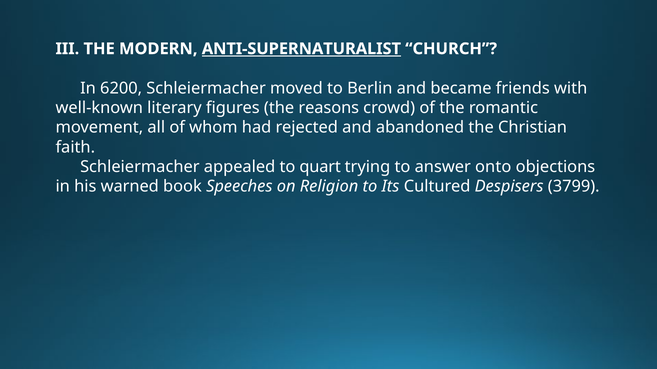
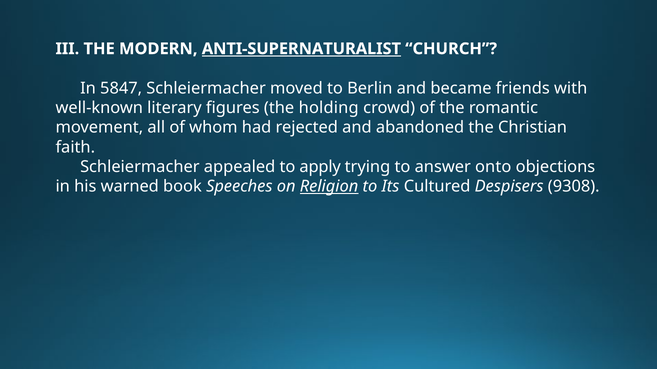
6200: 6200 -> 5847
reasons: reasons -> holding
quart: quart -> apply
Religion underline: none -> present
3799: 3799 -> 9308
